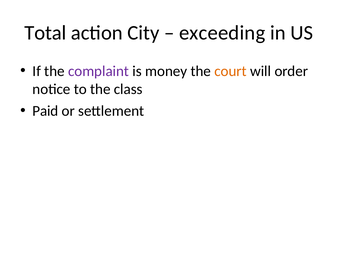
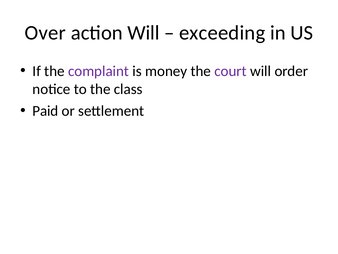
Total: Total -> Over
action City: City -> Will
court colour: orange -> purple
